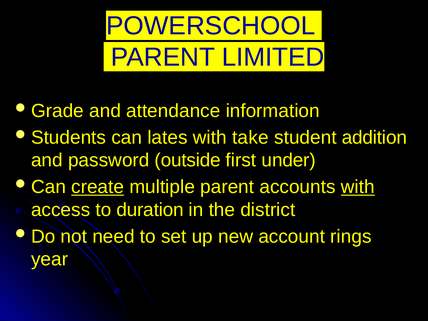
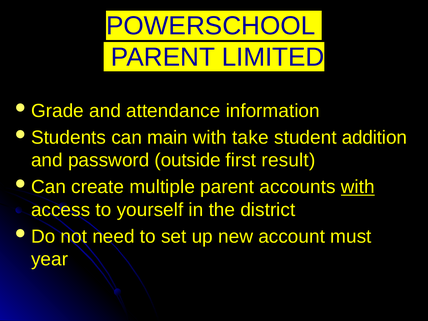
lates: lates -> main
under: under -> result
create underline: present -> none
duration: duration -> yourself
rings: rings -> must
